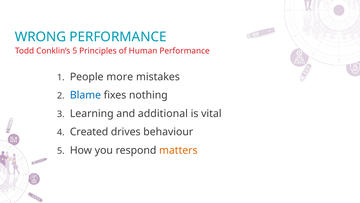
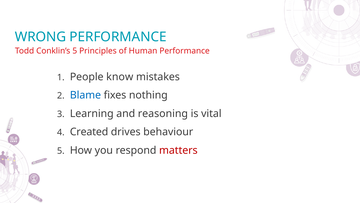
more: more -> know
additional: additional -> reasoning
matters colour: orange -> red
